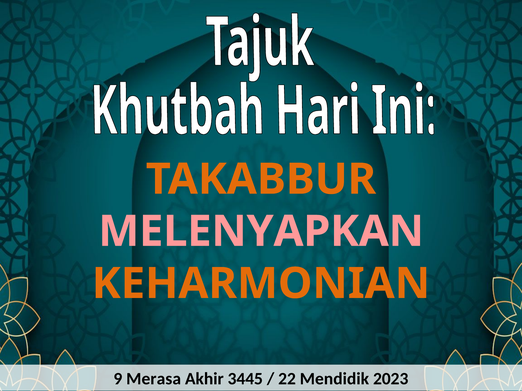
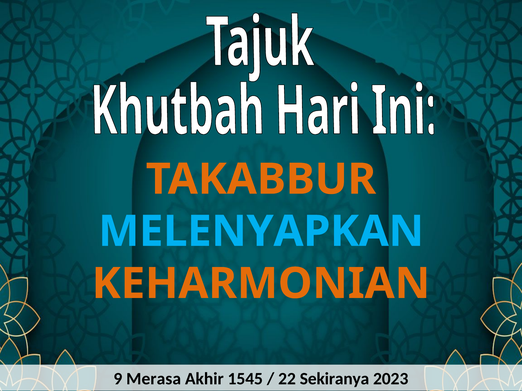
MELENYAPKAN colour: pink -> light blue
3445: 3445 -> 1545
Mendidik: Mendidik -> Sekiranya
